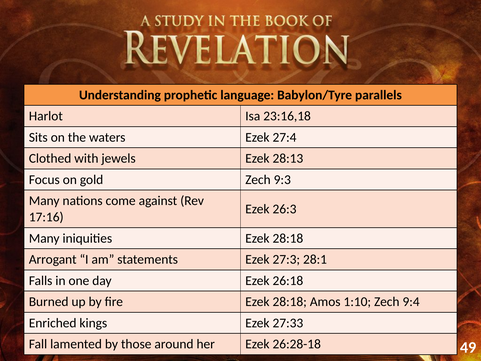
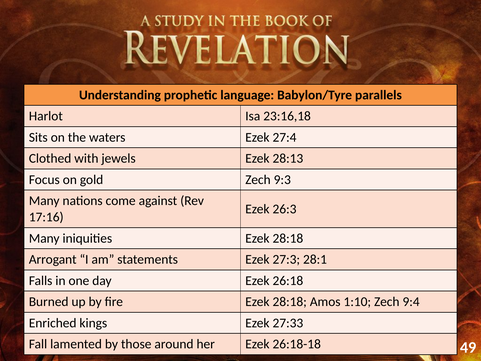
26:28-18: 26:28-18 -> 26:18-18
